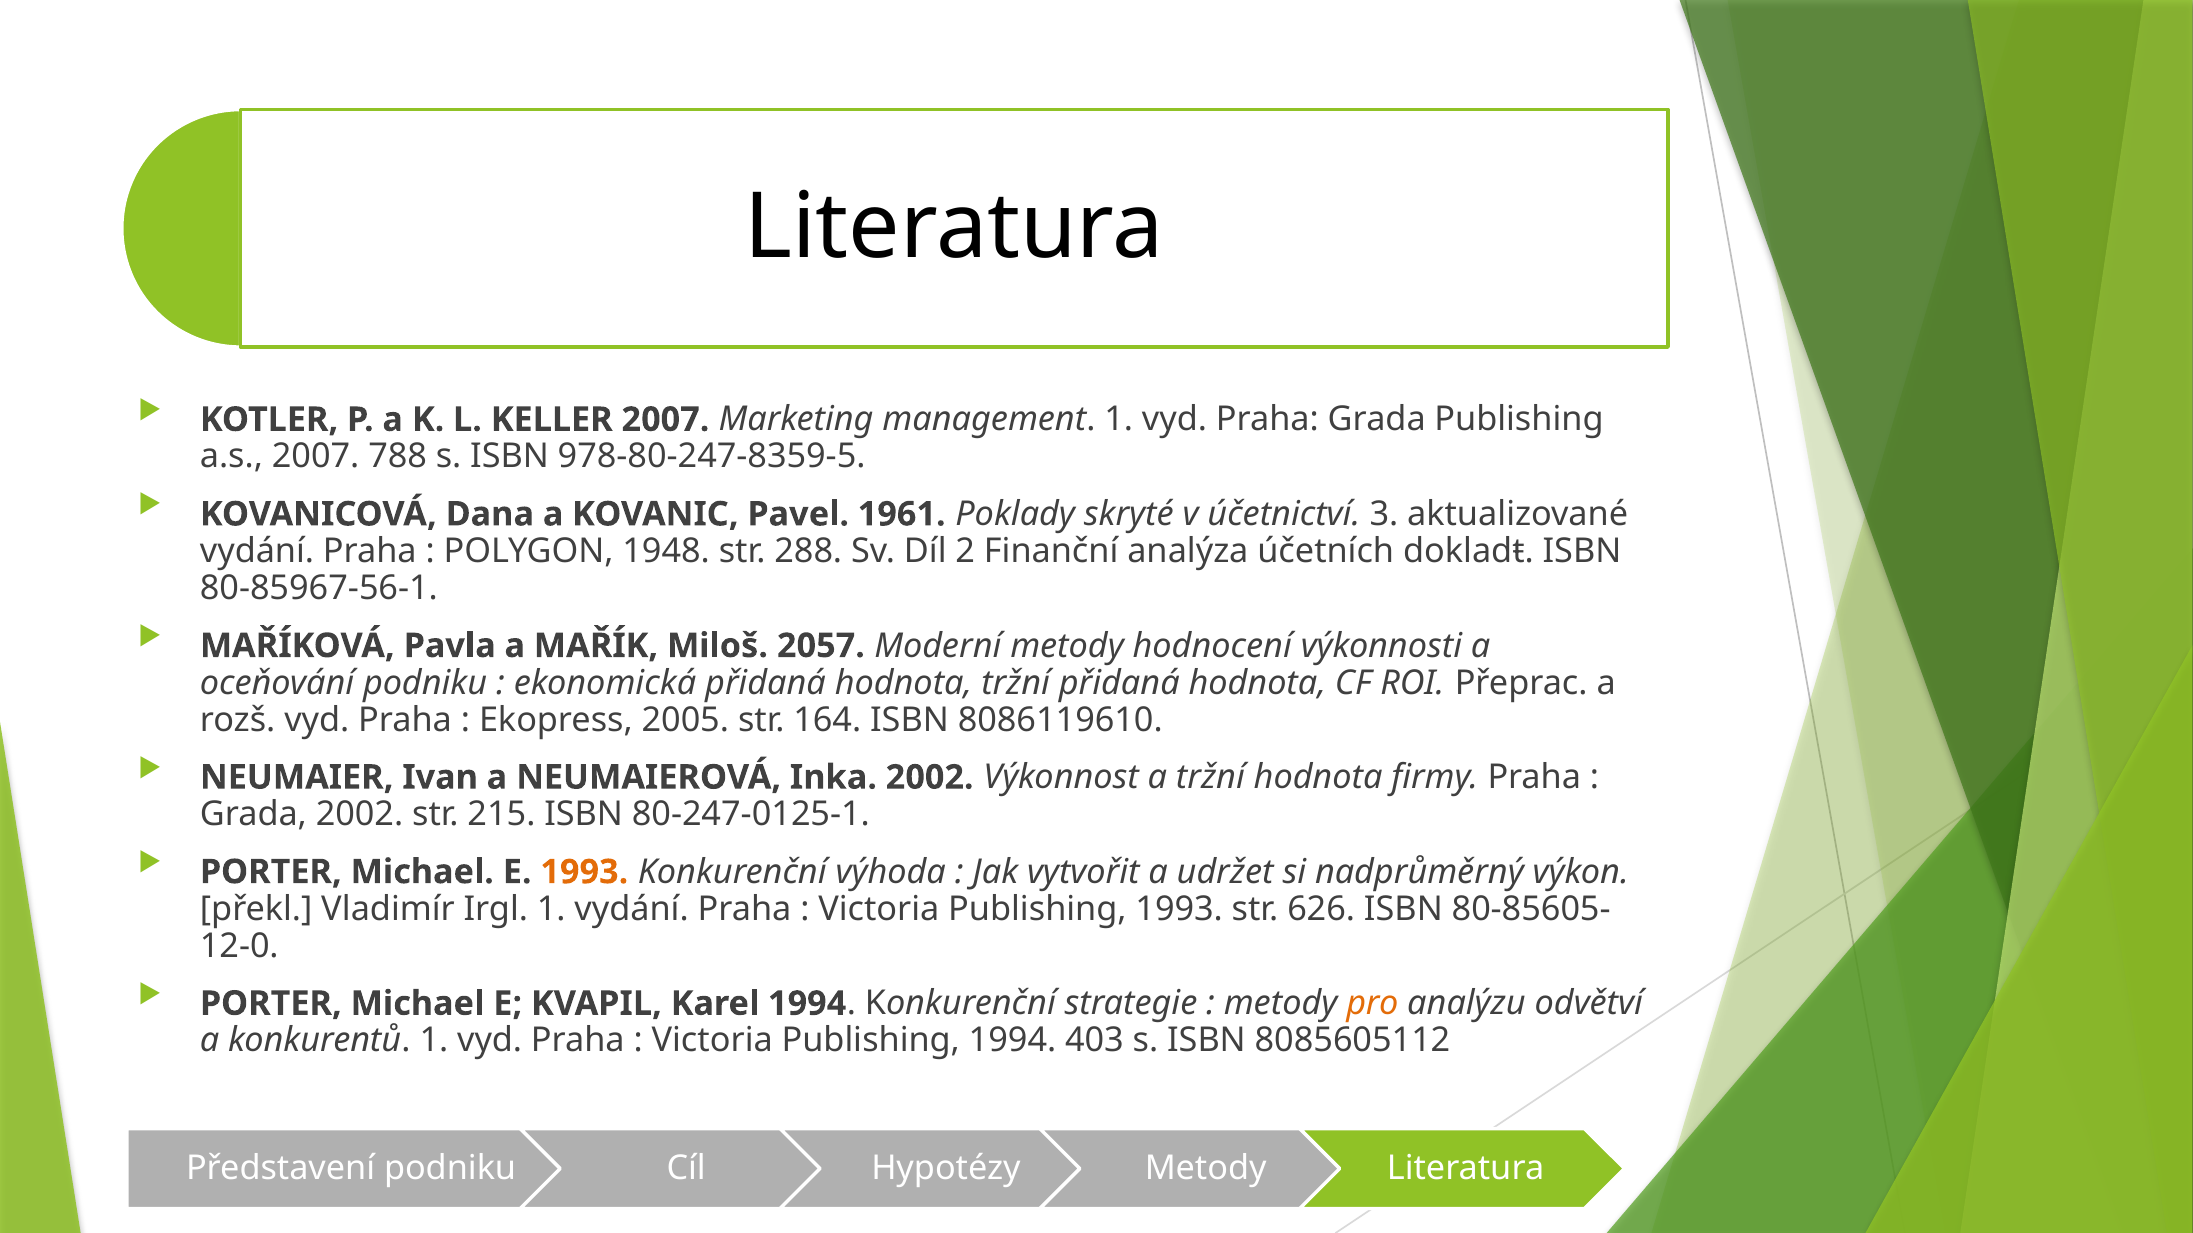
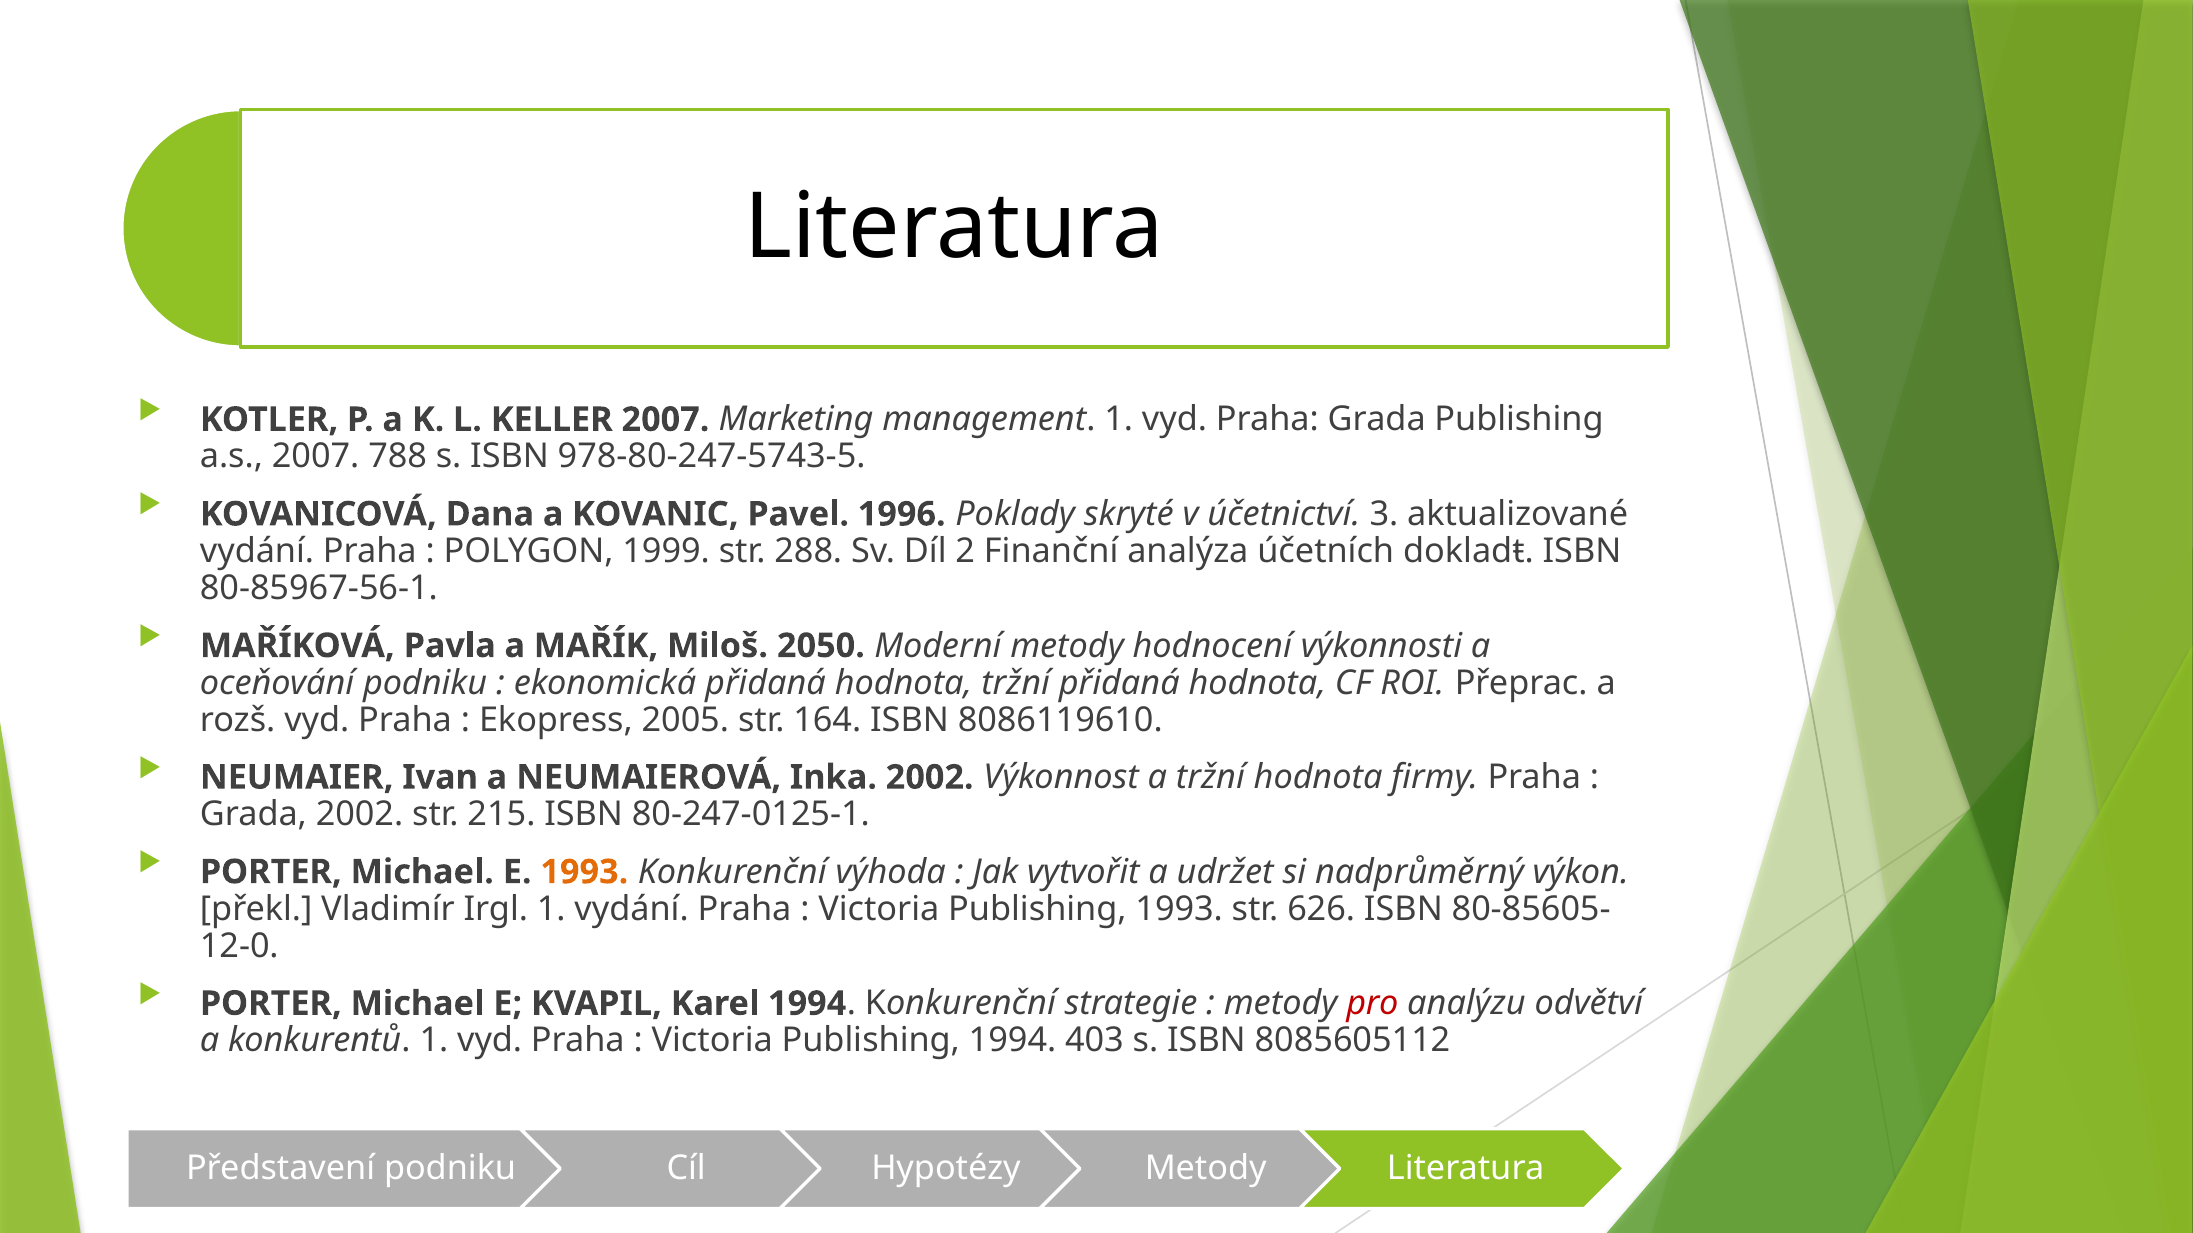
978-80-247-8359-5: 978-80-247-8359-5 -> 978-80-247-5743-5
1961: 1961 -> 1996
1948: 1948 -> 1999
2057: 2057 -> 2050
pro colour: orange -> red
